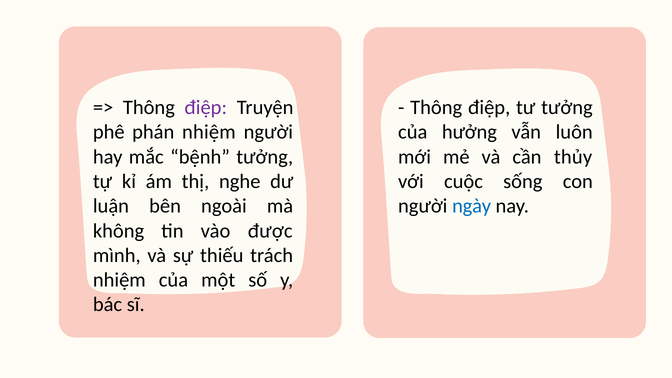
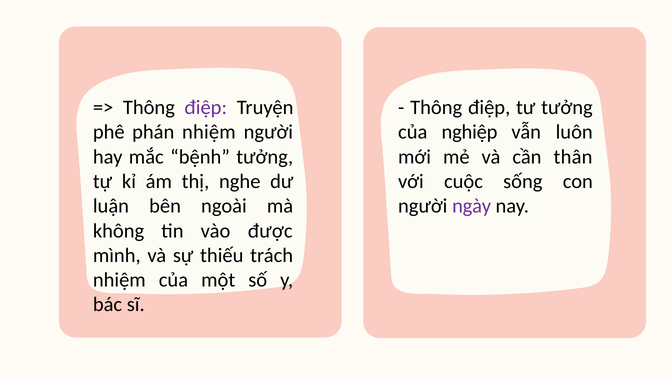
hưởng: hưởng -> nghiệp
thủy: thủy -> thân
ngày colour: blue -> purple
